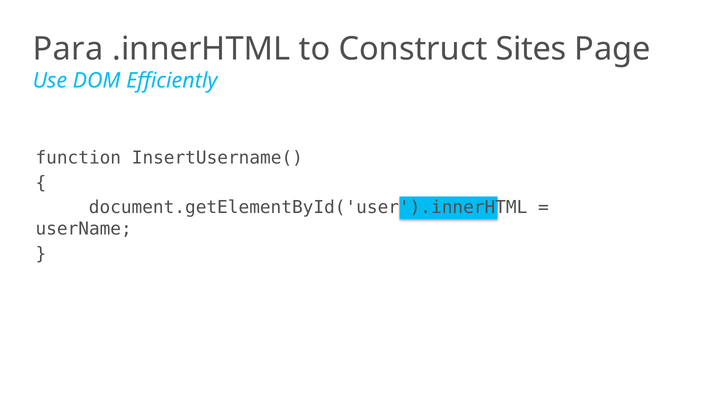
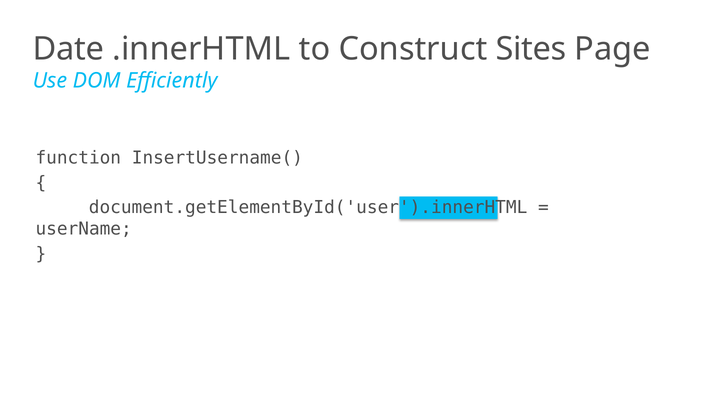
Para: Para -> Date
